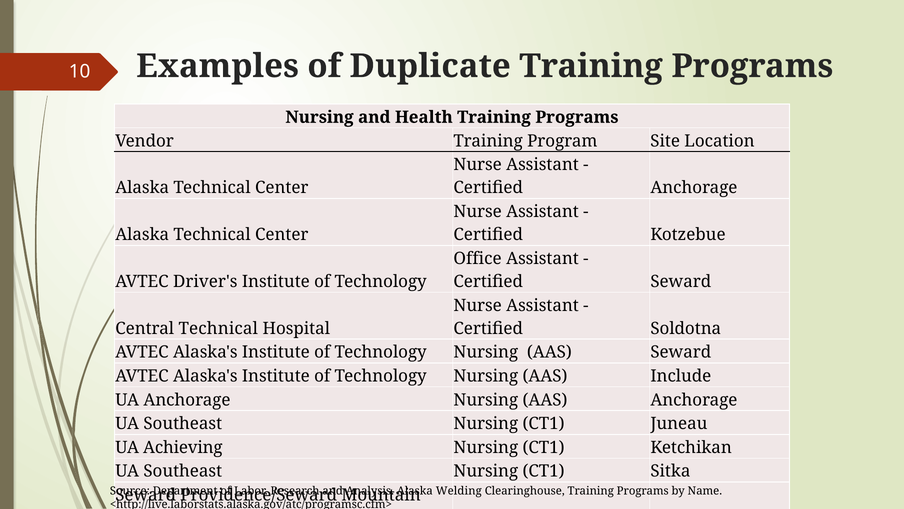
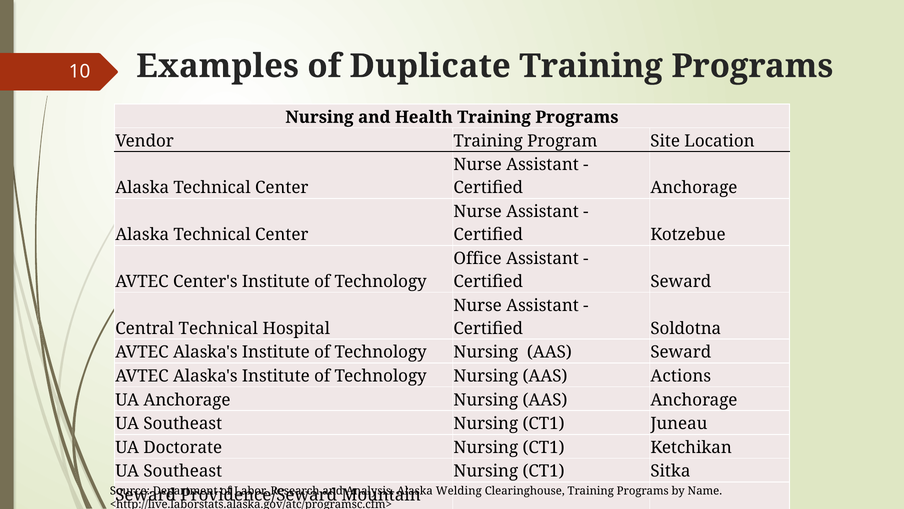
Driver's: Driver's -> Center's
Include: Include -> Actions
Achieving: Achieving -> Doctorate
